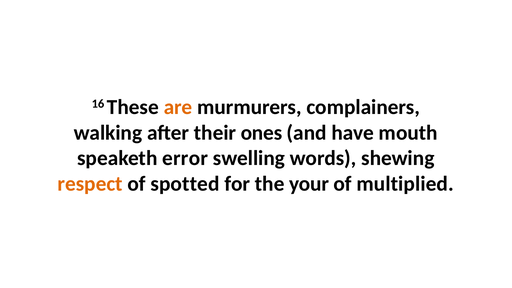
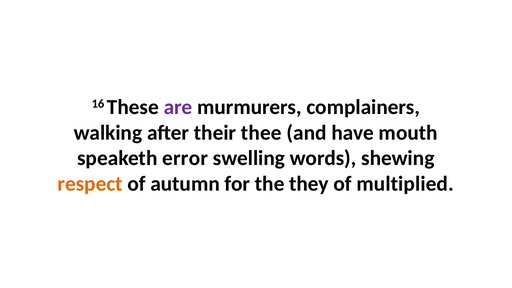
are colour: orange -> purple
ones: ones -> thee
spotted: spotted -> autumn
your: your -> they
